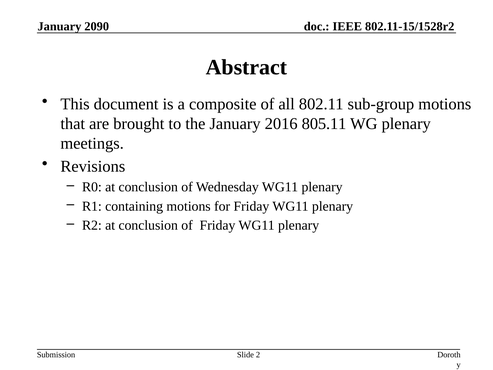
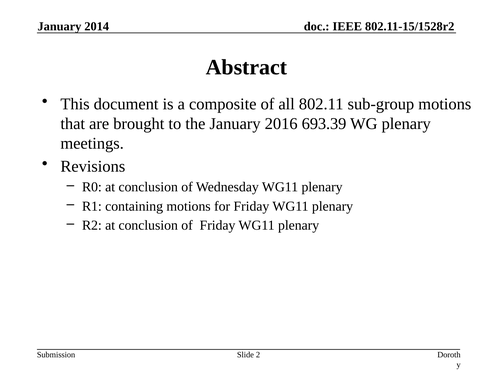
2090: 2090 -> 2014
805.11: 805.11 -> 693.39
